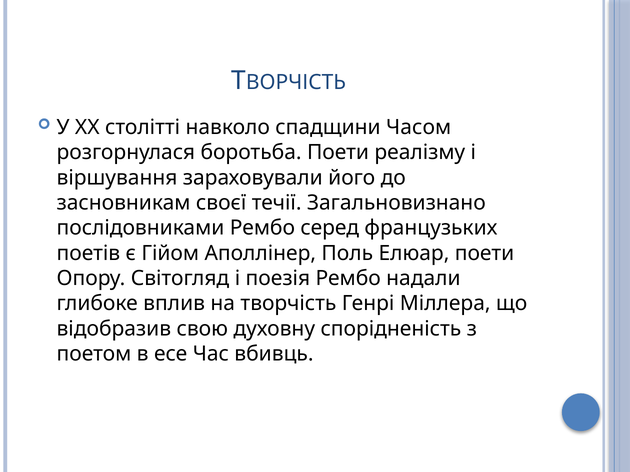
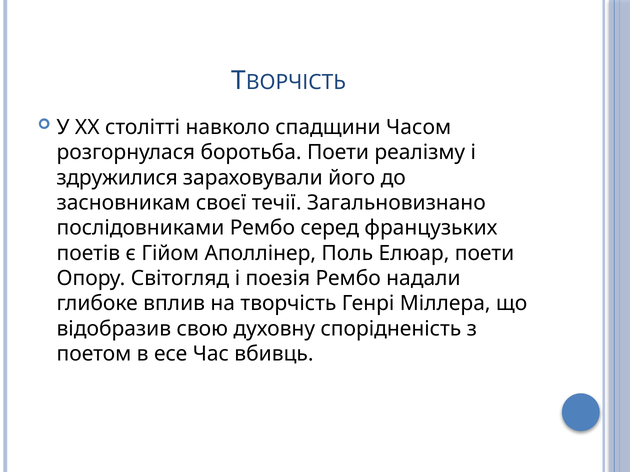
віршування: віршування -> здружилися
